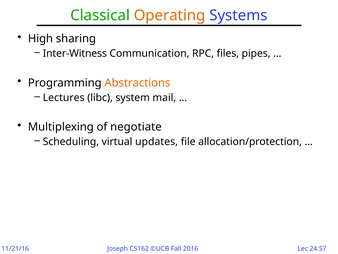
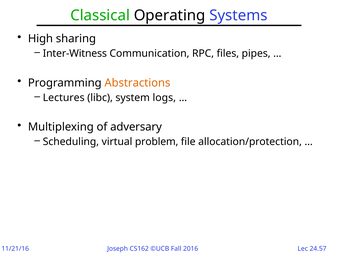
Operating colour: orange -> black
mail: mail -> logs
negotiate: negotiate -> adversary
updates: updates -> problem
